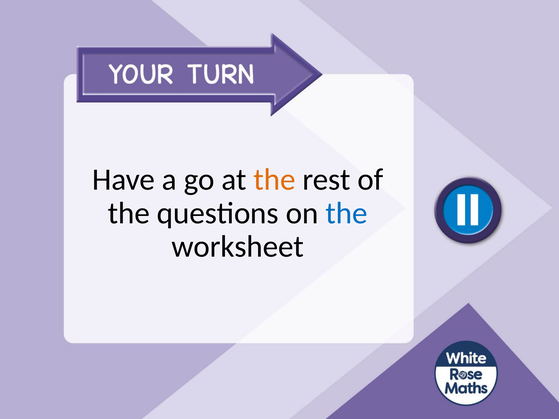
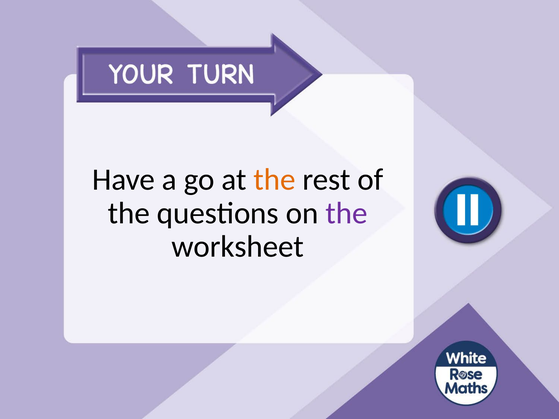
the at (346, 213) colour: blue -> purple
